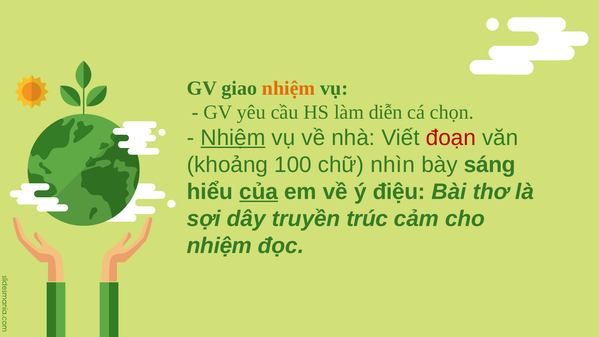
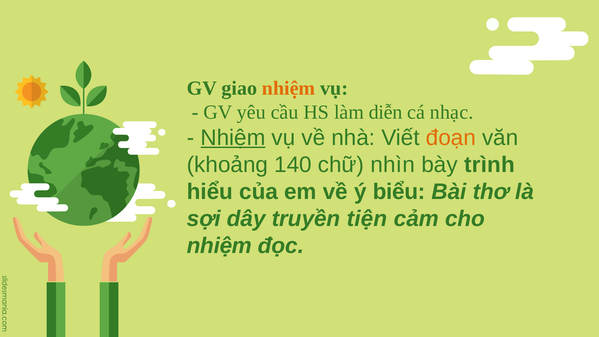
chọn: chọn -> nhạc
đoạn colour: red -> orange
100: 100 -> 140
sáng: sáng -> trình
của underline: present -> none
điệu: điệu -> biểu
trúc: trúc -> tiện
